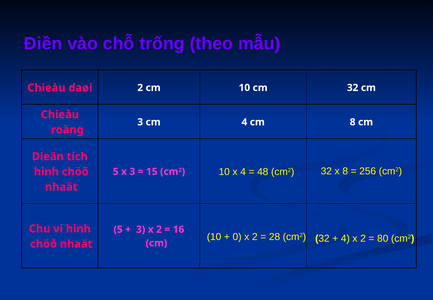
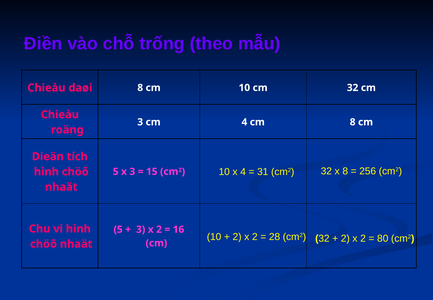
daøi 2: 2 -> 8
48: 48 -> 31
0 at (237, 237): 0 -> 2
4 at (345, 238): 4 -> 2
